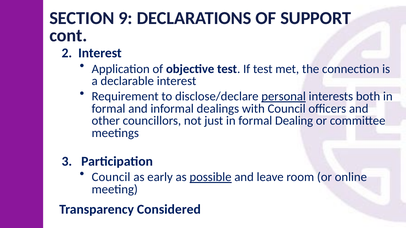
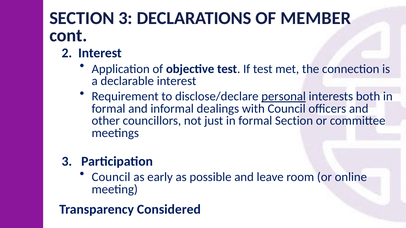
SECTION 9: 9 -> 3
SUPPORT: SUPPORT -> MEMBER
formal Dealing: Dealing -> Section
possible underline: present -> none
